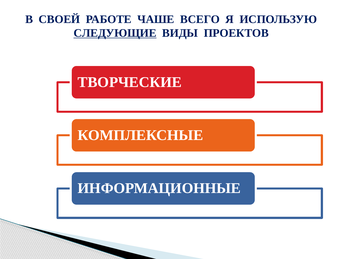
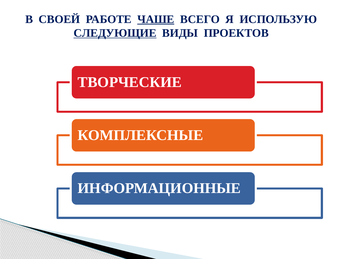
ЧАШЕ underline: none -> present
